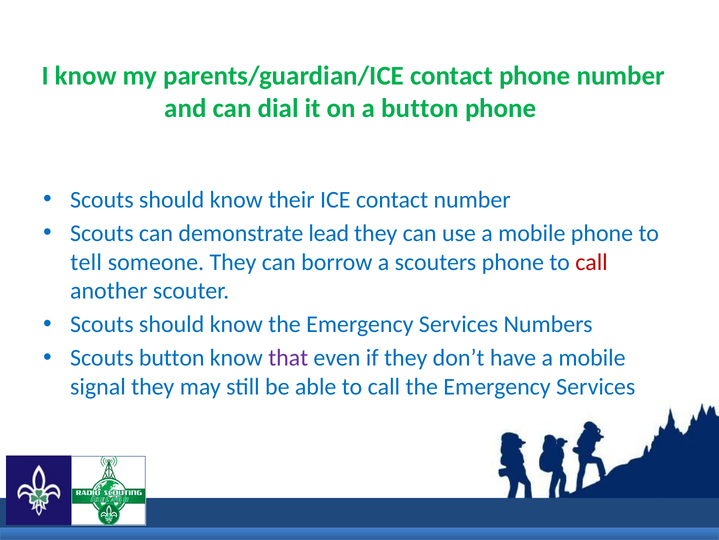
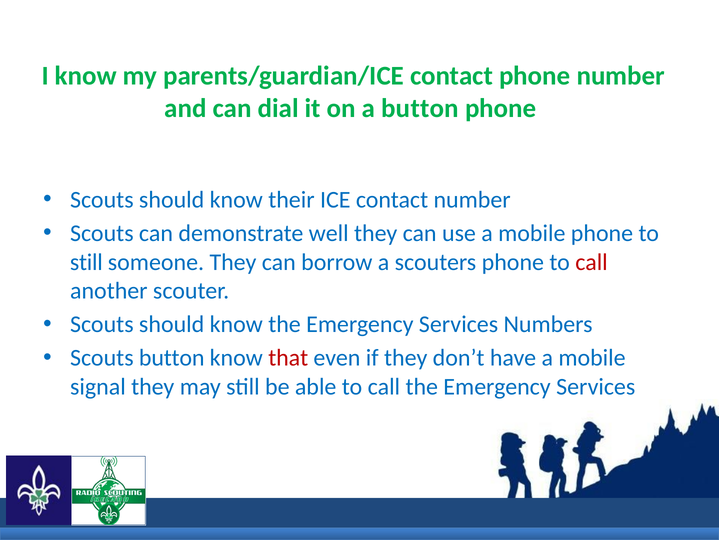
lead: lead -> well
tell at (86, 262): tell -> still
that colour: purple -> red
